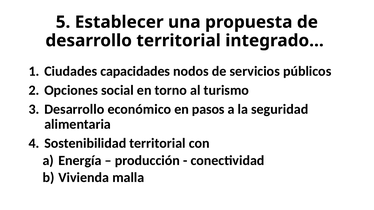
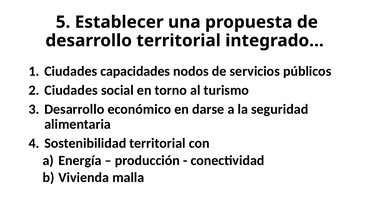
Opciones at (71, 90): Opciones -> Ciudades
pasos: pasos -> darse
